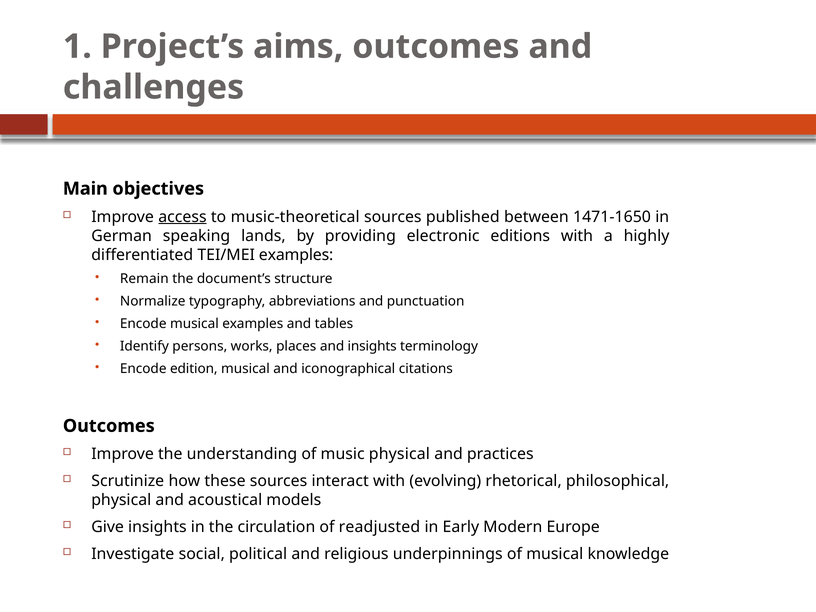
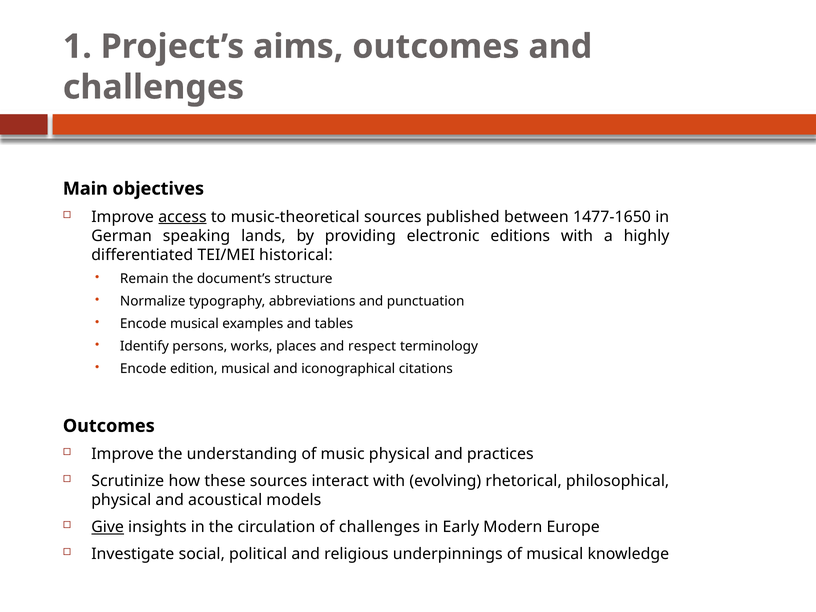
1471-1650: 1471-1650 -> 1477-1650
TEI/MEI examples: examples -> historical
and insights: insights -> respect
Give underline: none -> present
of readjusted: readjusted -> challenges
